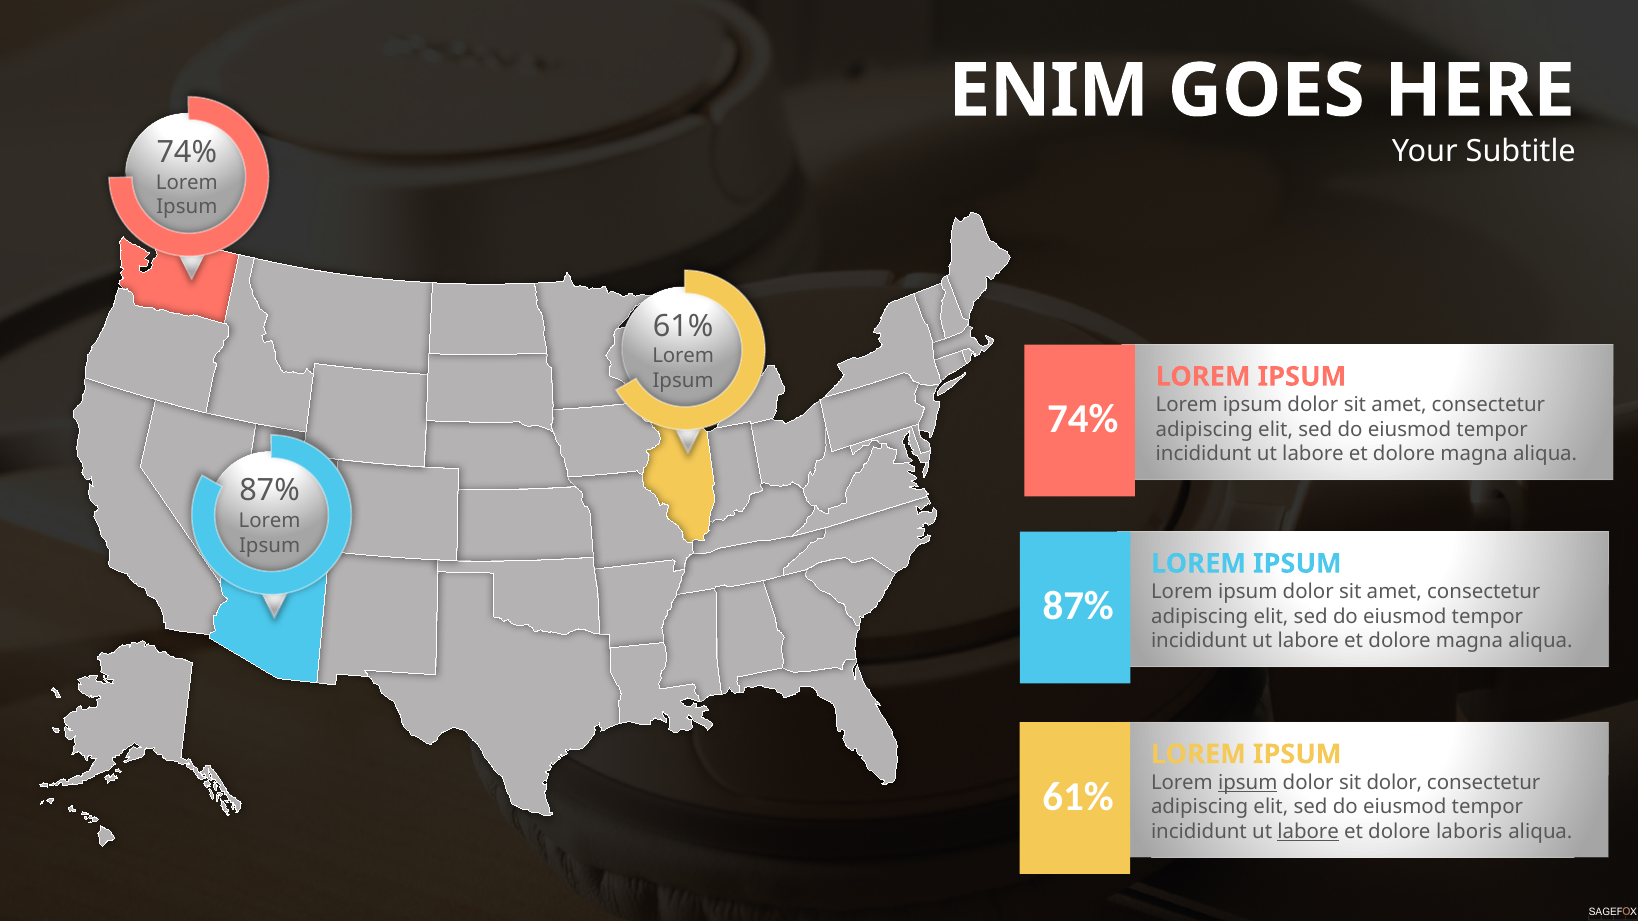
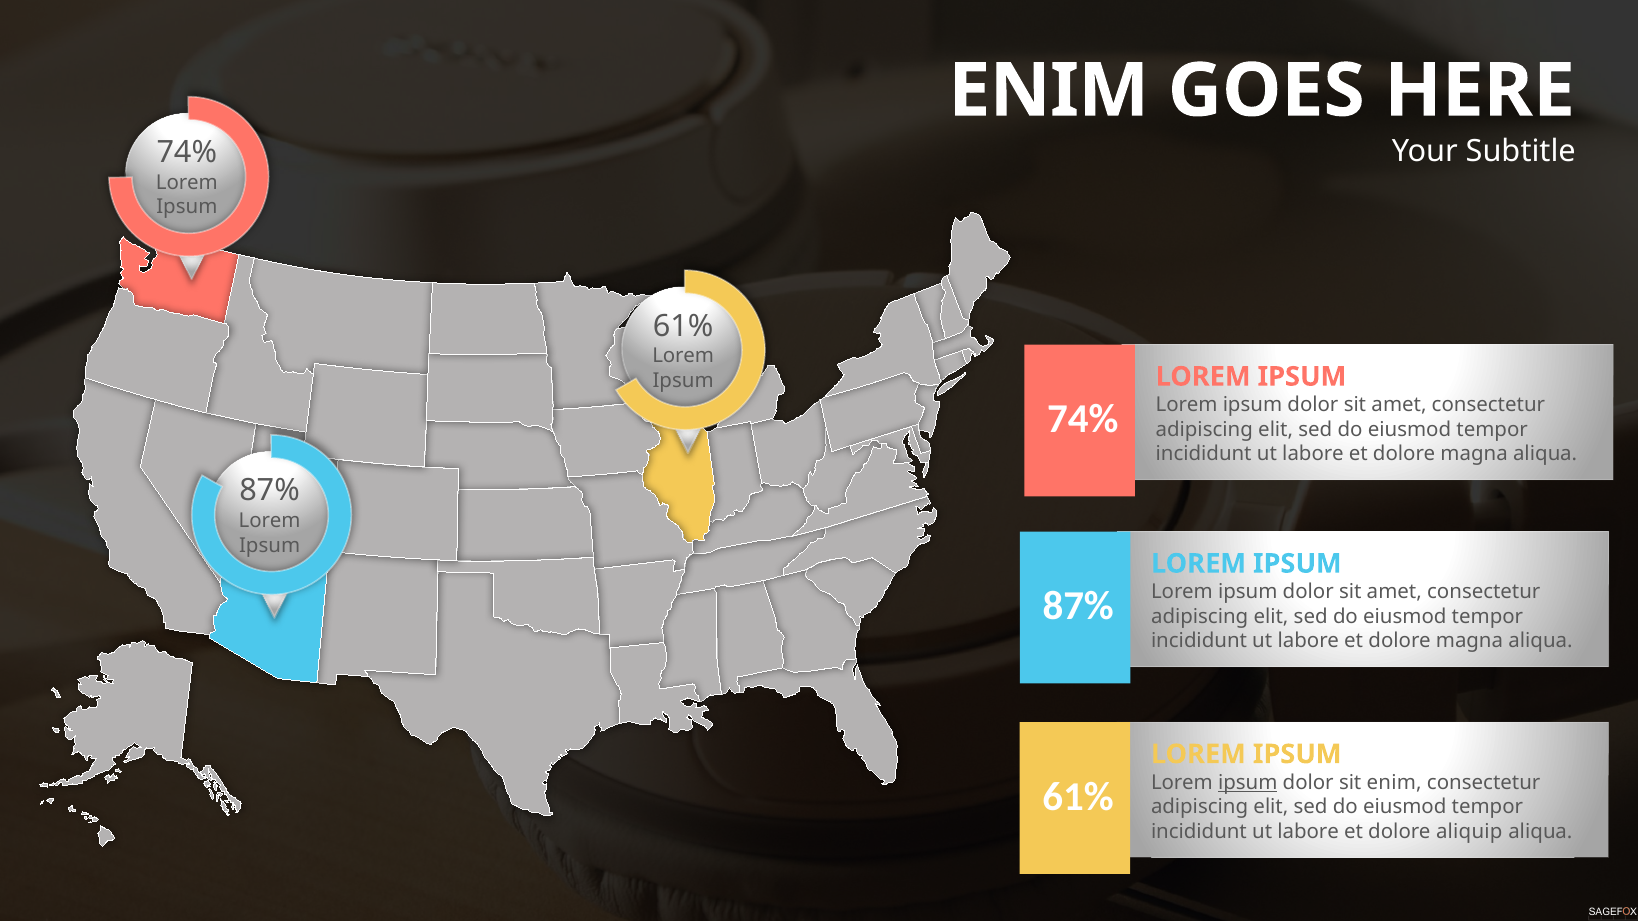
sit dolor: dolor -> enim
labore at (1308, 832) underline: present -> none
laboris: laboris -> aliquip
